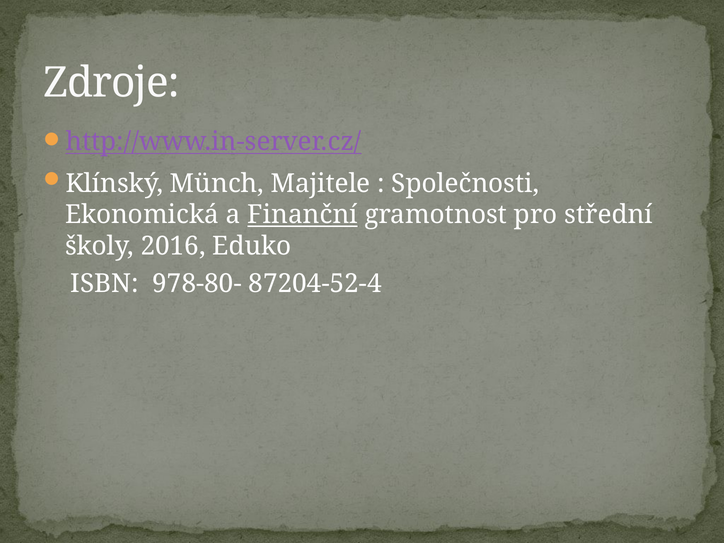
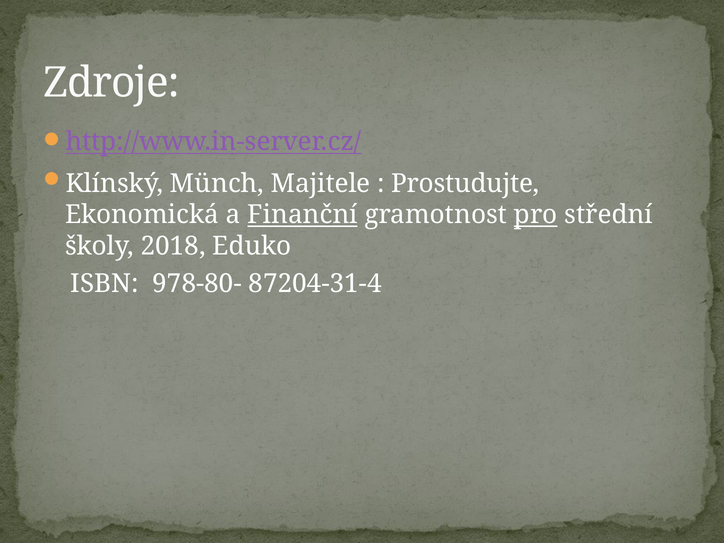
Společnosti: Společnosti -> Prostudujte
pro underline: none -> present
2016: 2016 -> 2018
87204-52-4: 87204-52-4 -> 87204-31-4
